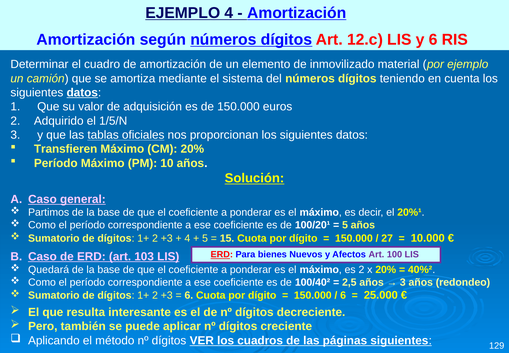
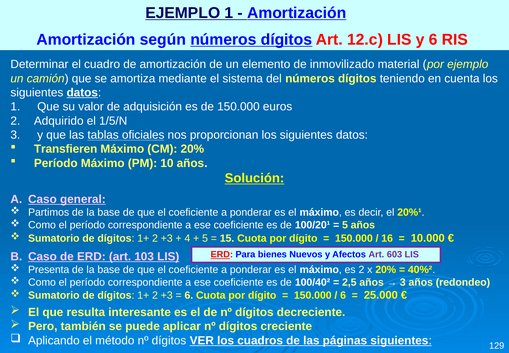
EJEMPLO 4: 4 -> 1
27: 27 -> 16
100: 100 -> 603
Quedará: Quedará -> Presenta
